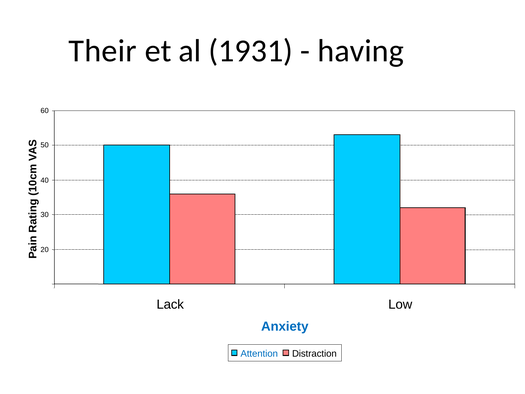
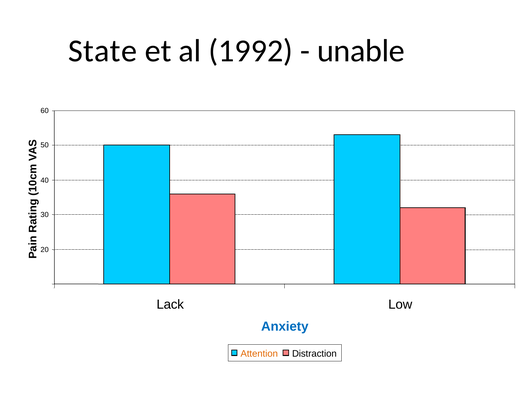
Their: Their -> State
1931: 1931 -> 1992
having: having -> unable
Attention colour: blue -> orange
